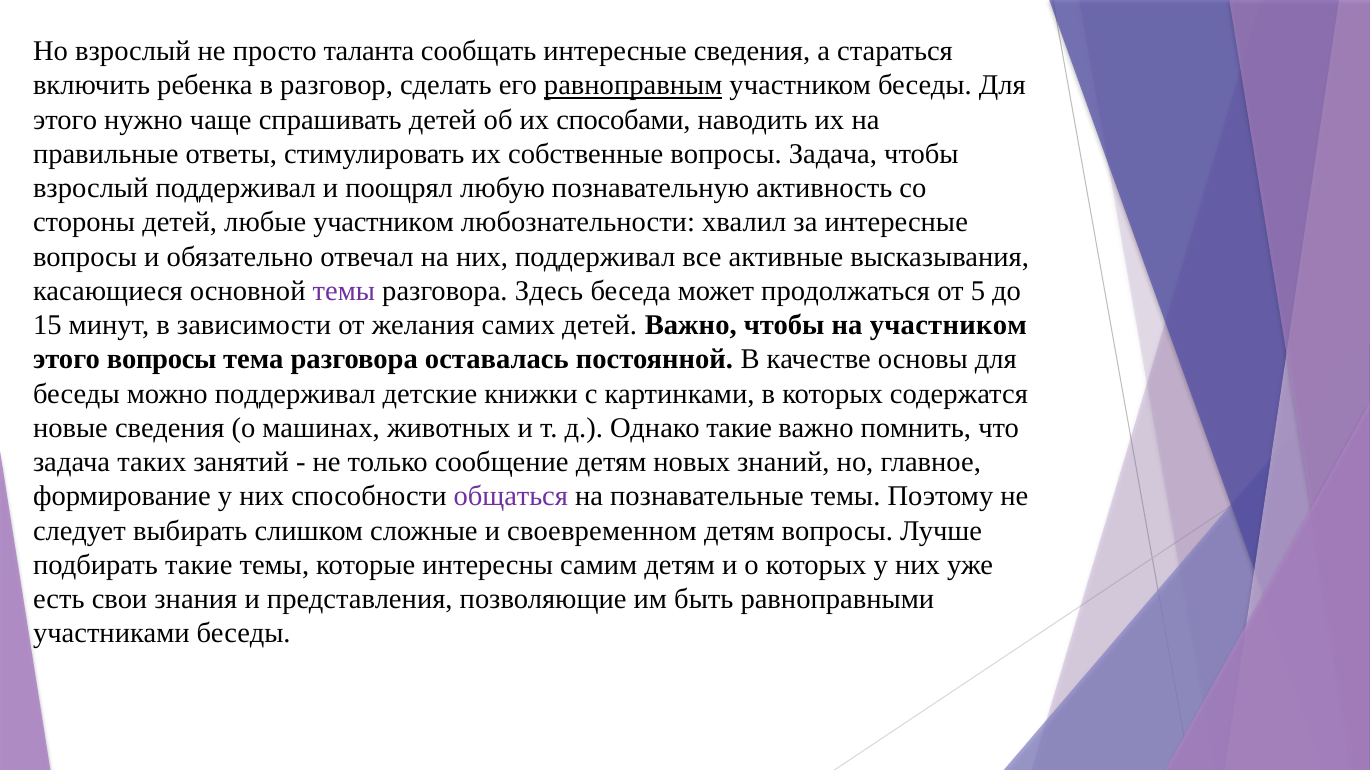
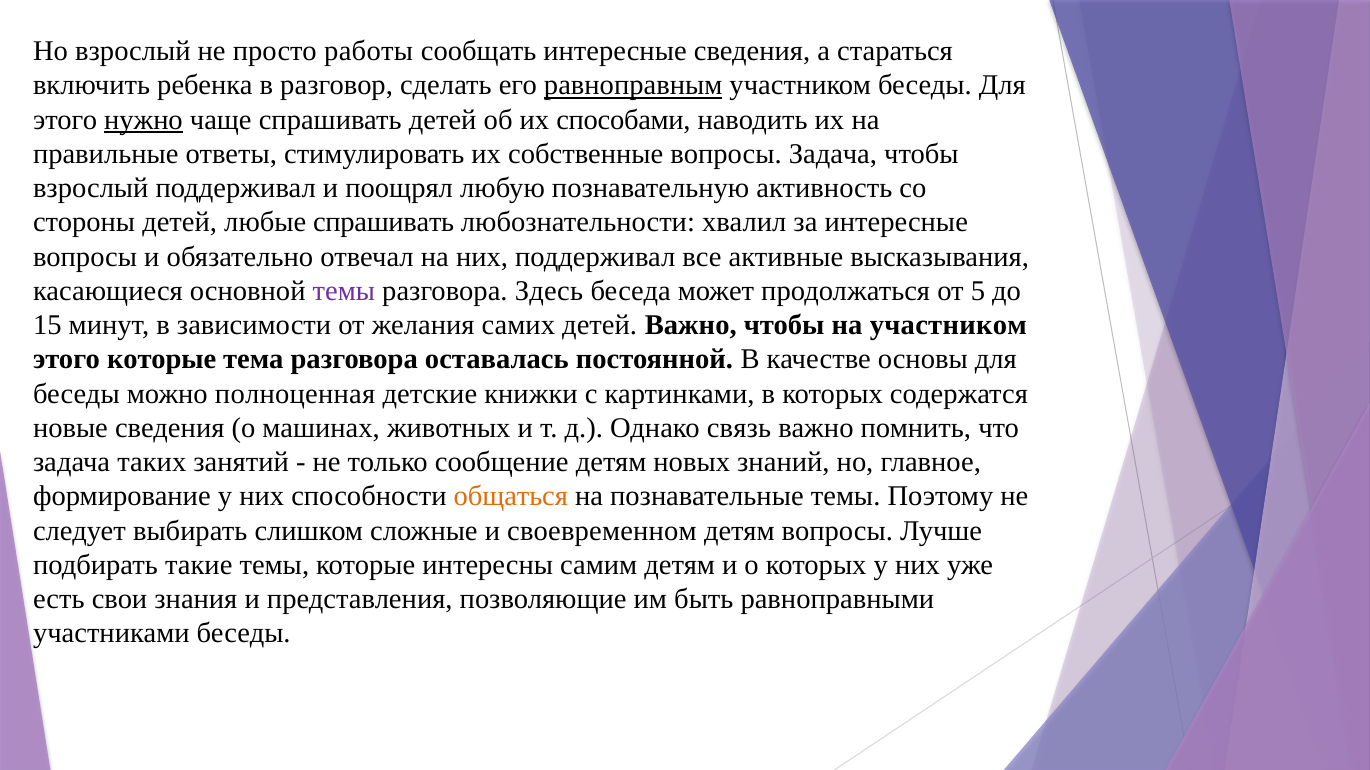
таланта: таланта -> работы
нужно underline: none -> present
любые участником: участником -> спрашивать
этого вопросы: вопросы -> которые
можно поддерживал: поддерживал -> полноценная
Однако такие: такие -> связь
общаться colour: purple -> orange
